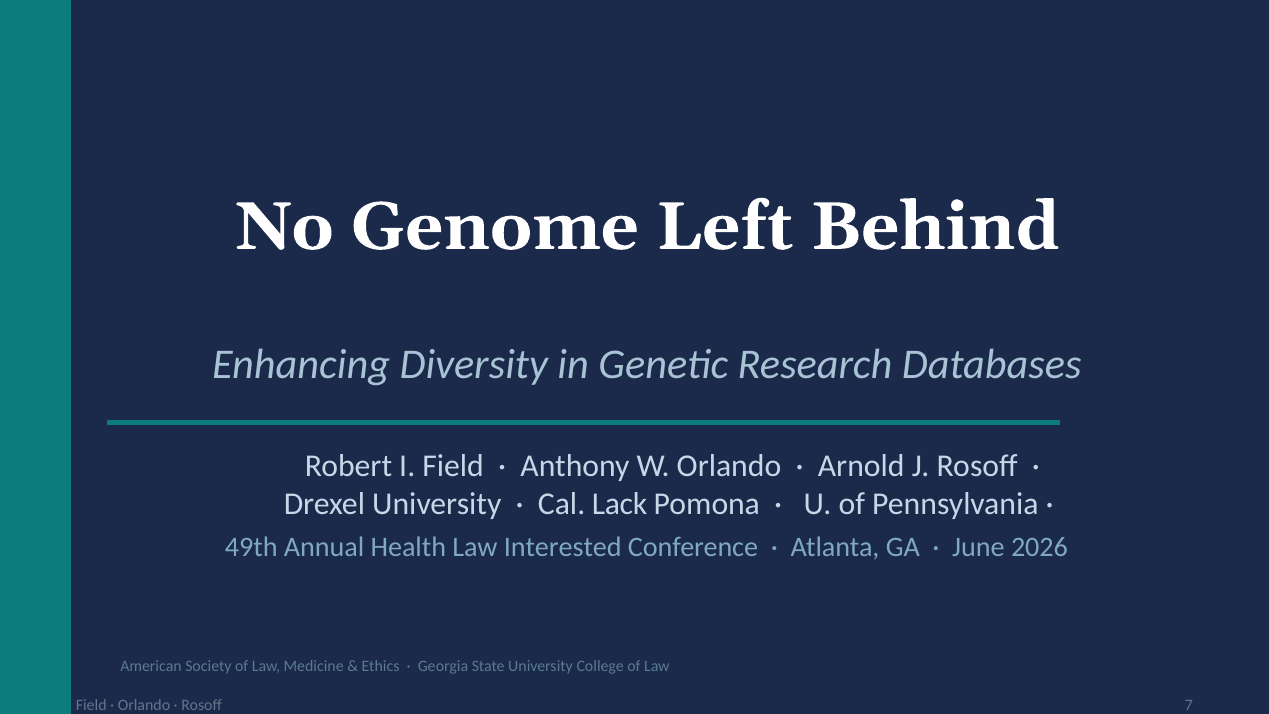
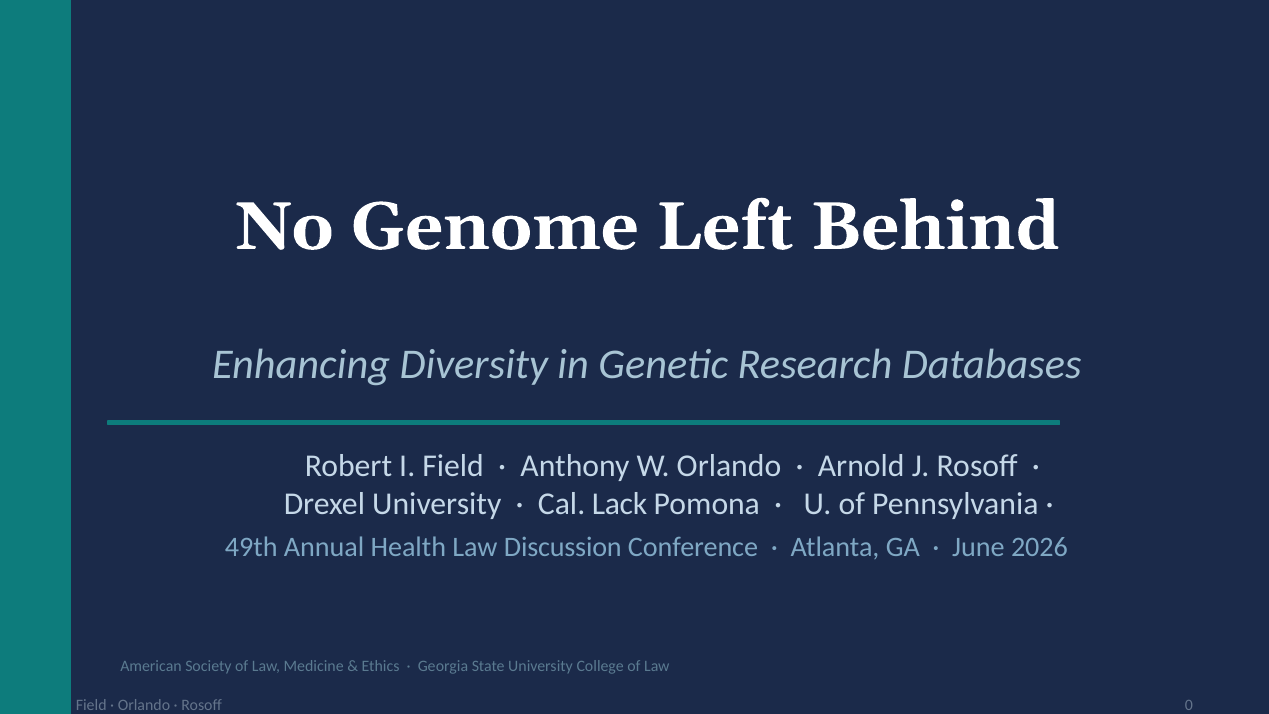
Interested: Interested -> Discussion
7: 7 -> 0
